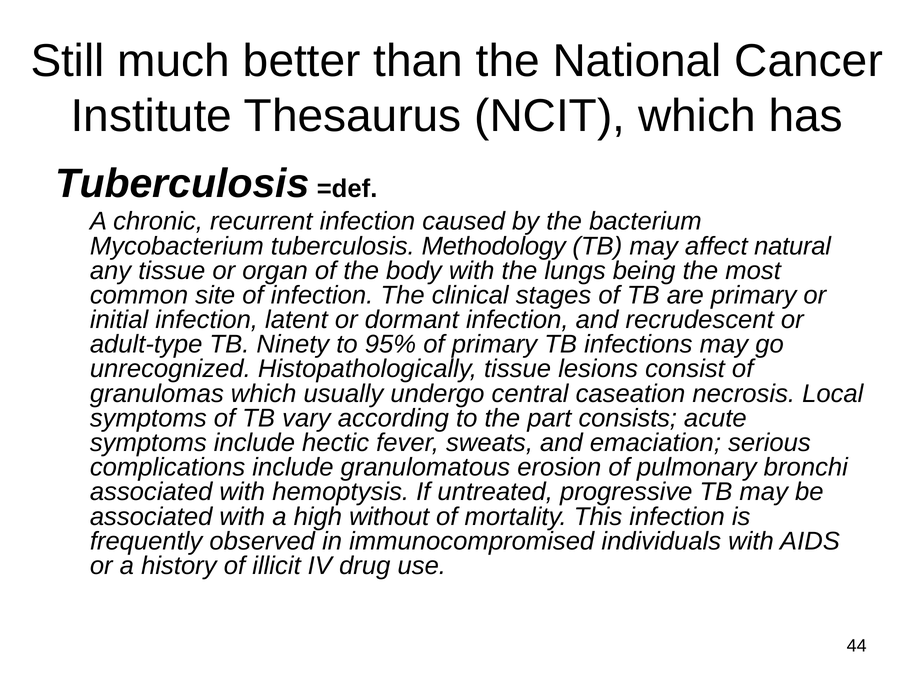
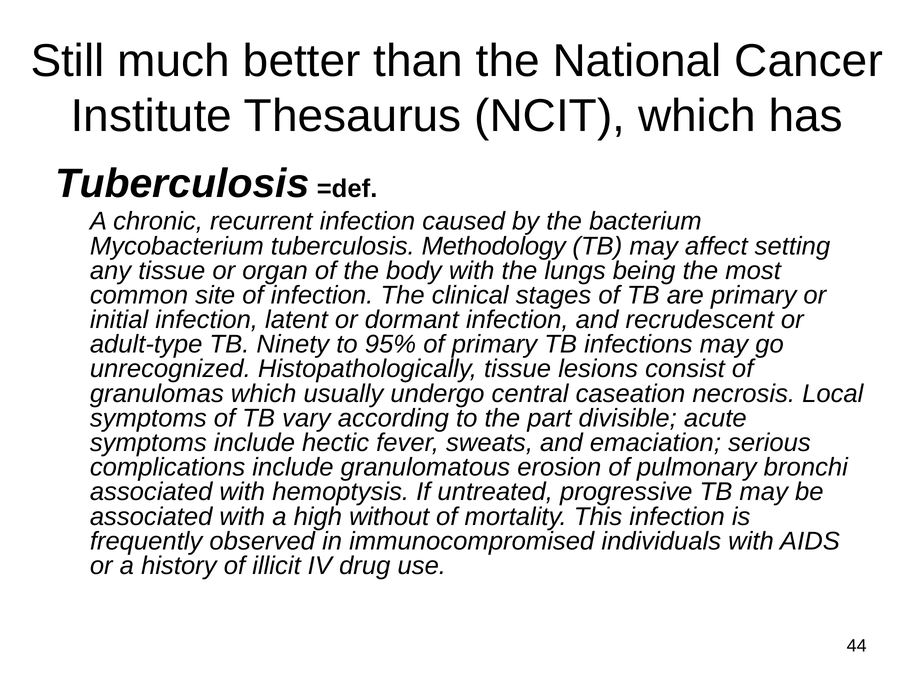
natural: natural -> setting
consists: consists -> divisible
